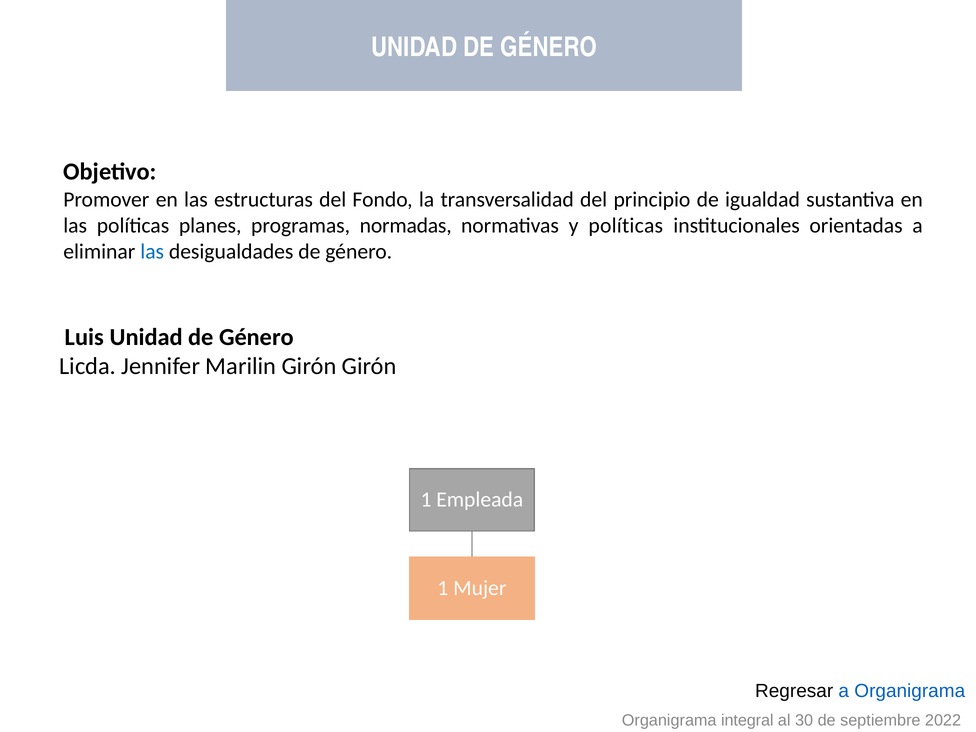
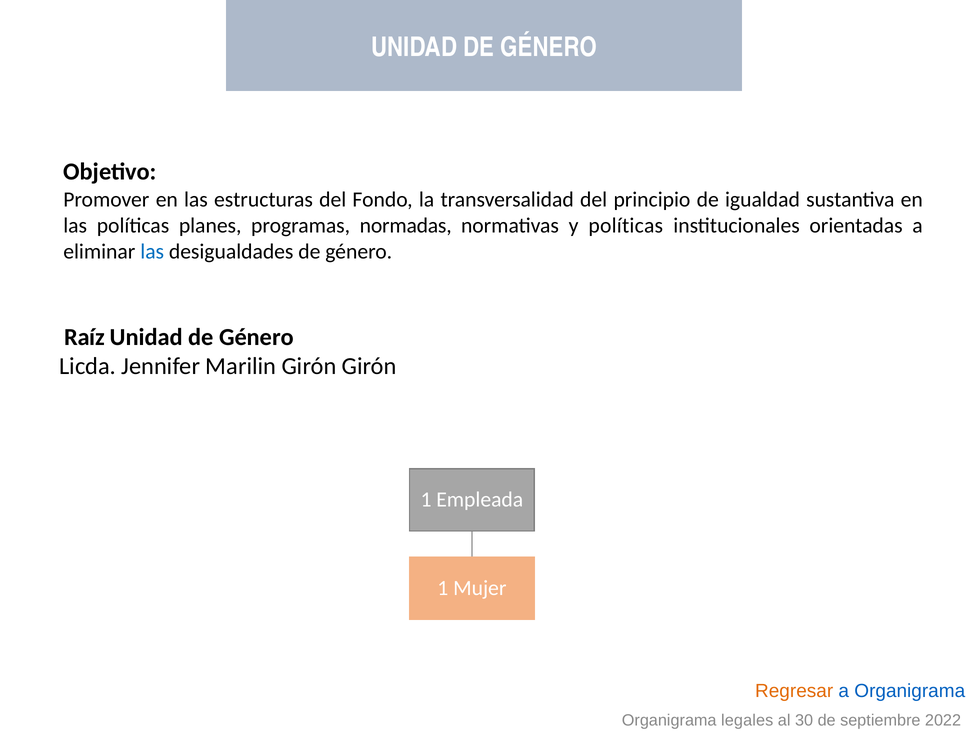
Luis: Luis -> Raíz
Regresar colour: black -> orange
integral: integral -> legales
